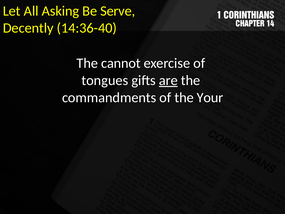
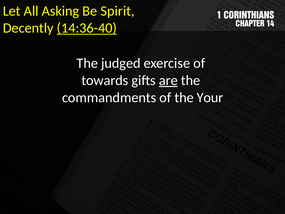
Serve: Serve -> Spirit
14:36-40 underline: none -> present
cannot: cannot -> judged
tongues: tongues -> towards
